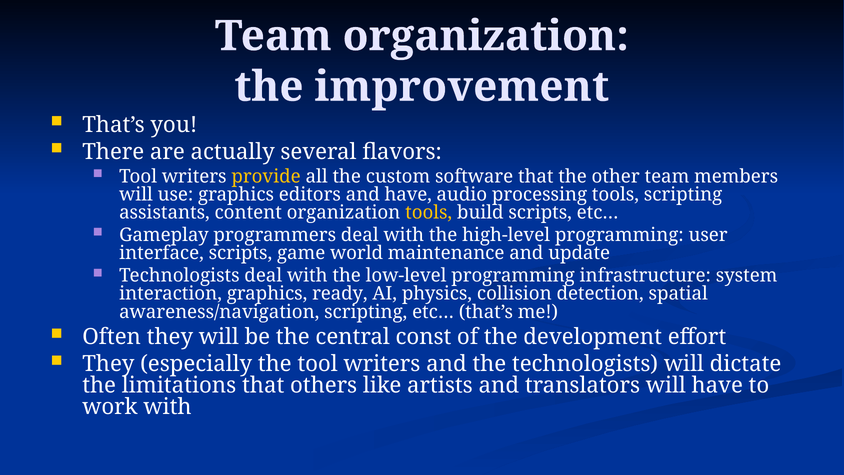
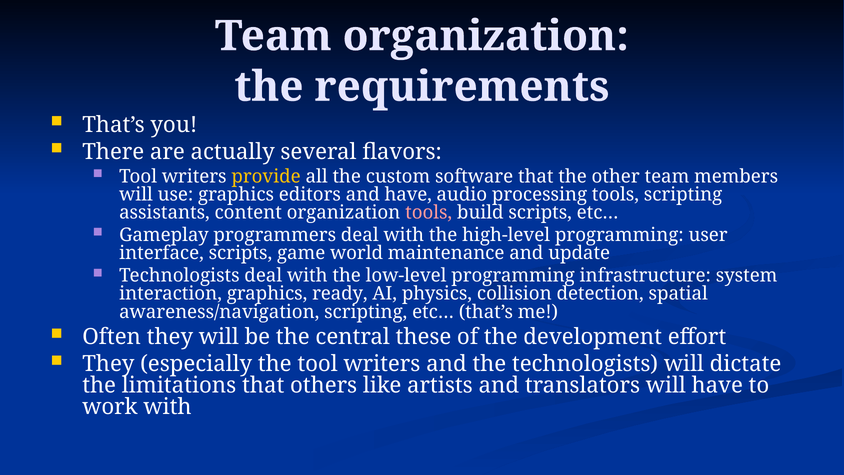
improvement: improvement -> requirements
tools at (429, 212) colour: yellow -> pink
const: const -> these
